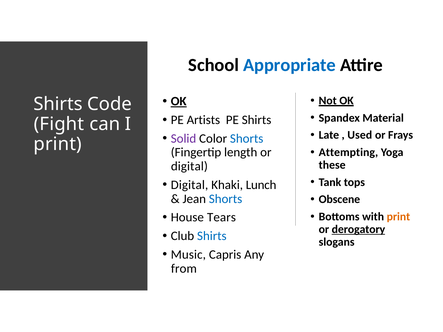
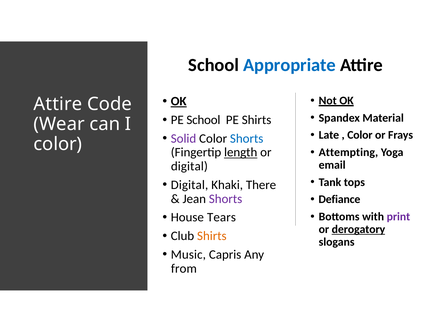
Shirts at (58, 104): Shirts -> Attire
PE Artists: Artists -> School
Fight: Fight -> Wear
Used at (360, 135): Used -> Color
print at (58, 144): print -> color
length underline: none -> present
these: these -> email
Lunch: Lunch -> There
Shorts at (226, 199) colour: blue -> purple
Obscene: Obscene -> Defiance
print at (398, 217) colour: orange -> purple
Shirts at (212, 236) colour: blue -> orange
